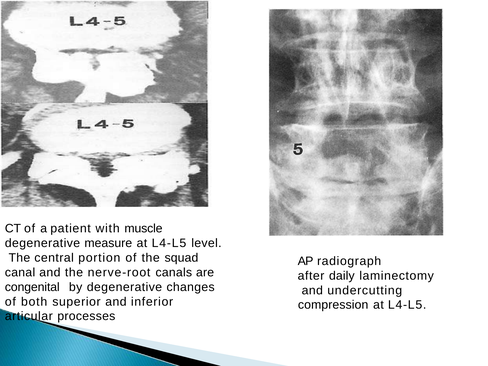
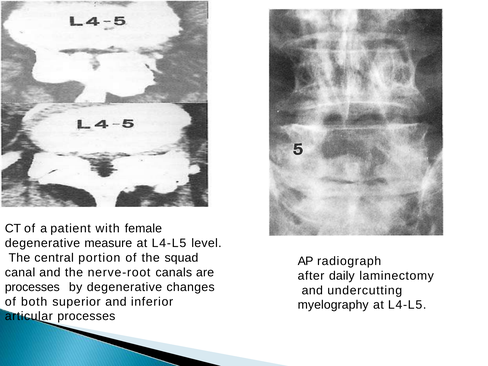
muscle: muscle -> female
congenital at (32, 287): congenital -> processes
compression: compression -> myelography
